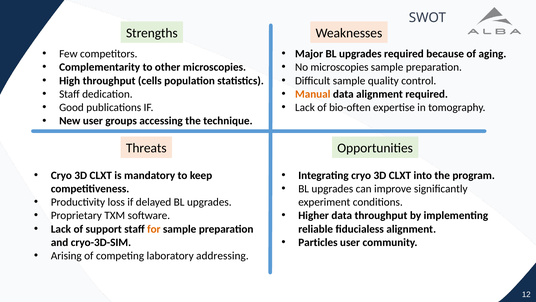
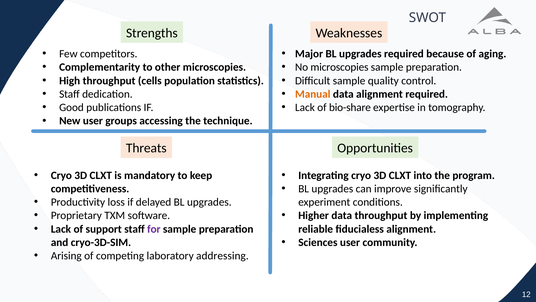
bio-often: bio-often -> bio-share
for colour: orange -> purple
Particles: Particles -> Sciences
